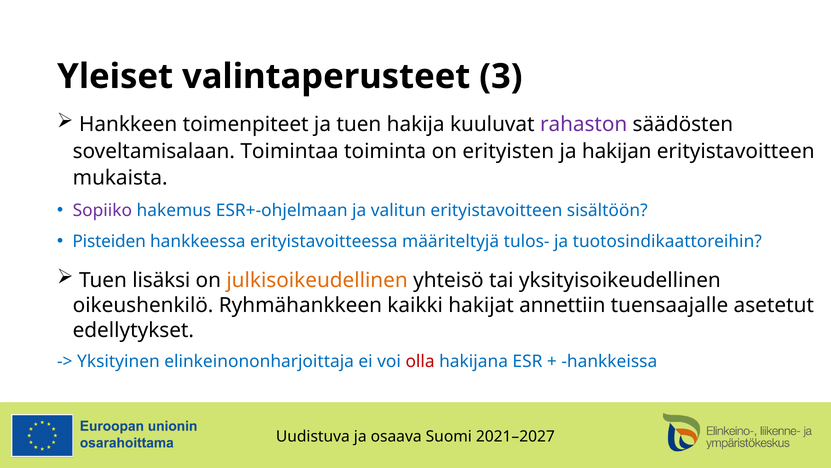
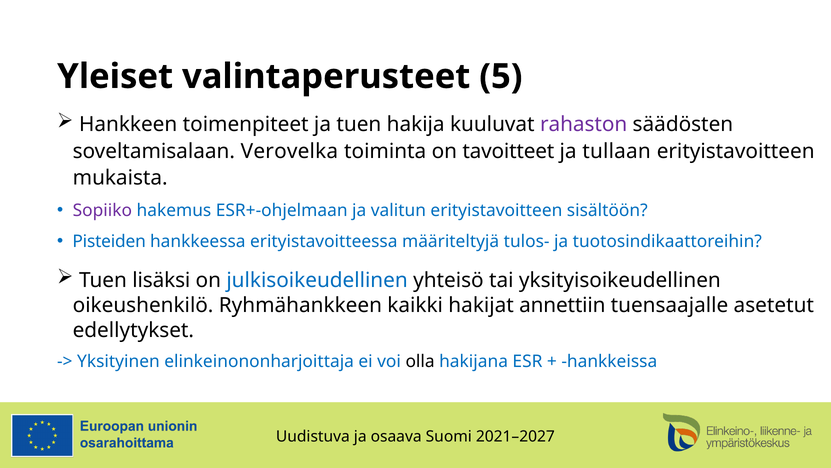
3: 3 -> 5
Toimintaa: Toimintaa -> Verovelka
erityisten: erityisten -> tavoitteet
hakijan: hakijan -> tullaan
julkisoikeudellinen colour: orange -> blue
olla colour: red -> black
